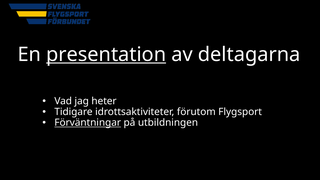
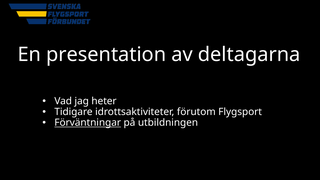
presentation underline: present -> none
